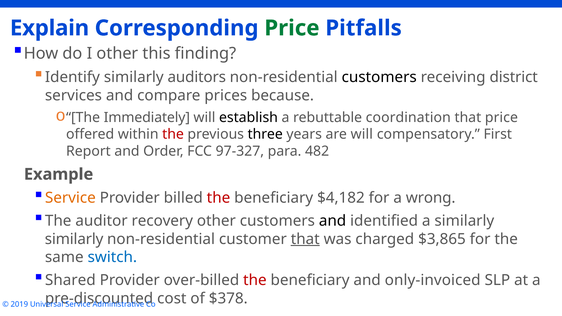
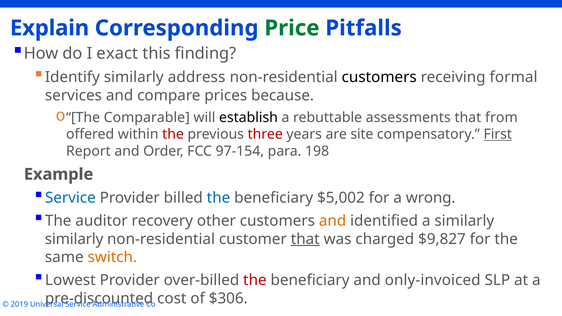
I other: other -> exact
auditors: auditors -> address
district: district -> formal
Immediately: Immediately -> Comparable
coordination: coordination -> assessments
that price: price -> from
three colour: black -> red
are will: will -> site
First underline: none -> present
97-327: 97-327 -> 97-154
482: 482 -> 198
Service at (70, 198) colour: orange -> blue
the at (219, 198) colour: red -> blue
$4,182: $4,182 -> $5,002
and at (333, 221) colour: black -> orange
$3,865: $3,865 -> $9,827
switch colour: blue -> orange
Shared: Shared -> Lowest
$378: $378 -> $306
